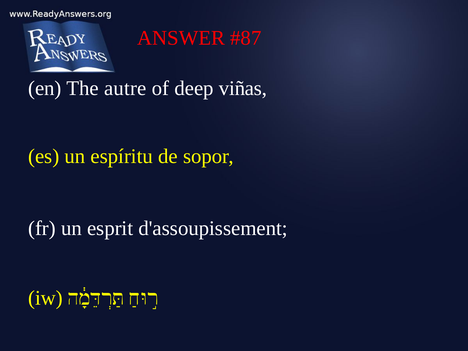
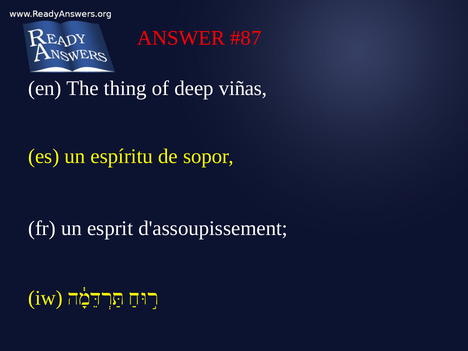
autre: autre -> thing
